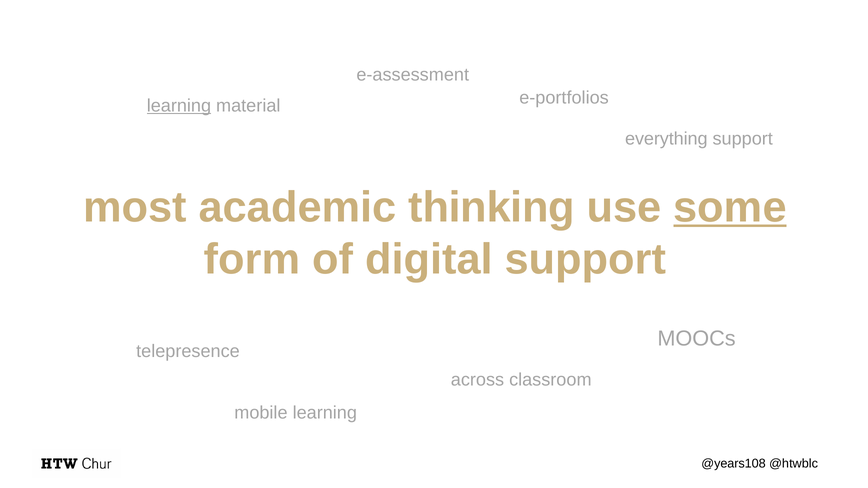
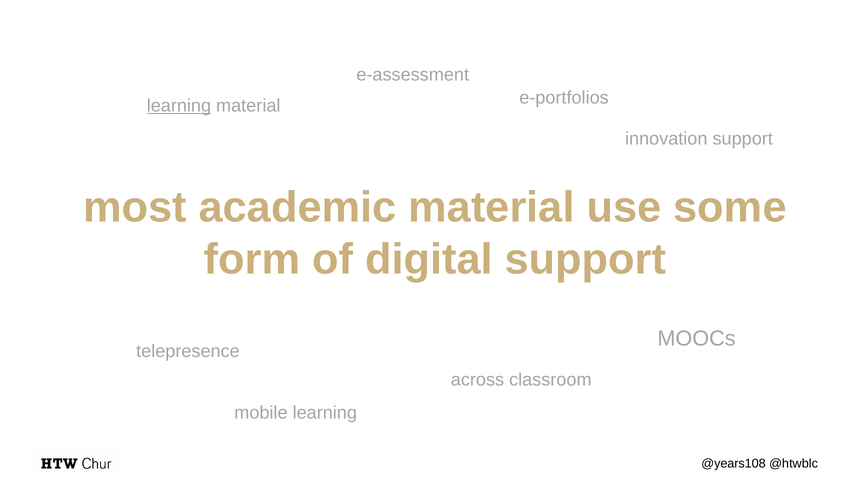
everything: everything -> innovation
academic thinking: thinking -> material
some underline: present -> none
